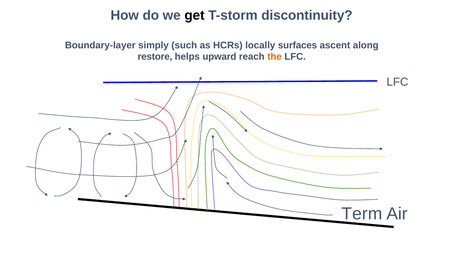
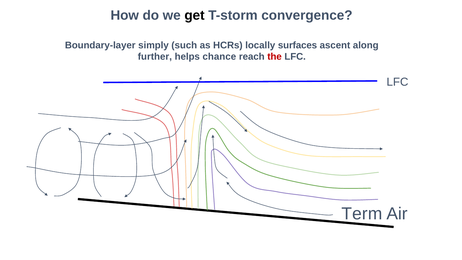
discontinuity: discontinuity -> convergence
restore: restore -> further
upward: upward -> chance
the colour: orange -> red
